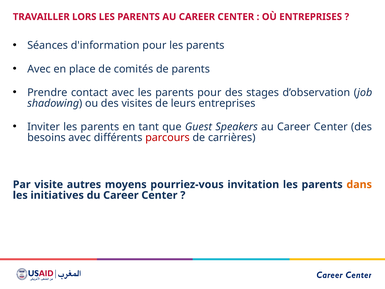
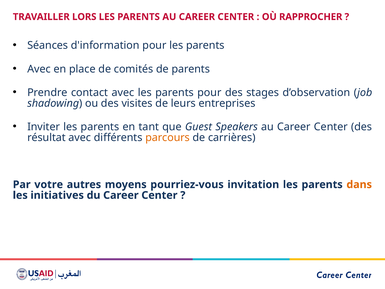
OÙ ENTREPRISES: ENTREPRISES -> RAPPROCHER
besoins: besoins -> résultat
parcours colour: red -> orange
visite: visite -> votre
